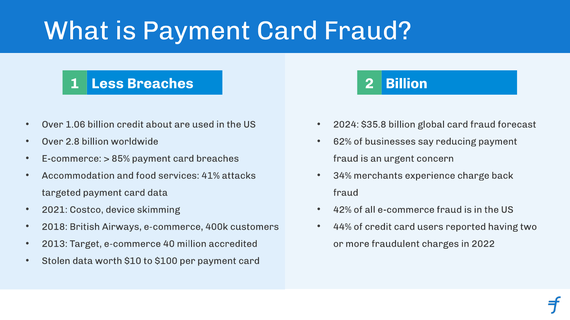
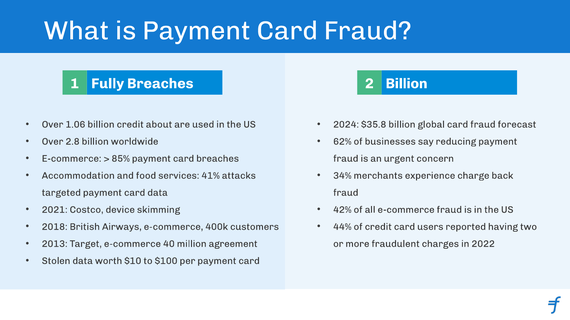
Less: Less -> Fully
accredited: accredited -> agreement
